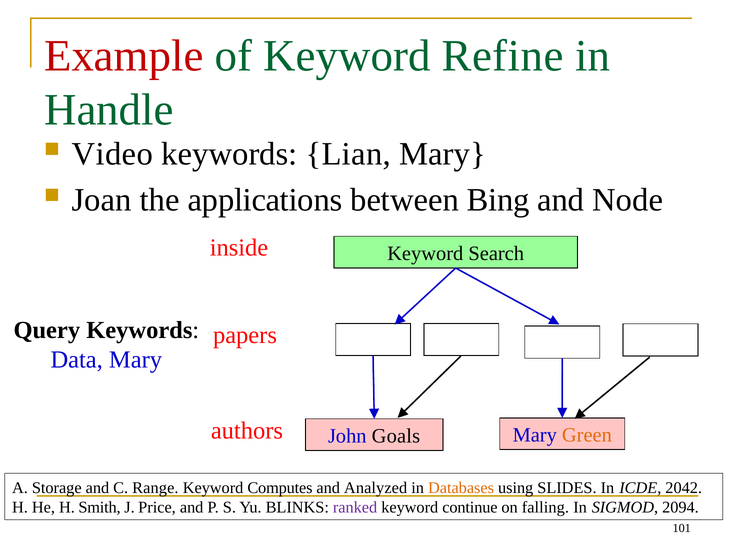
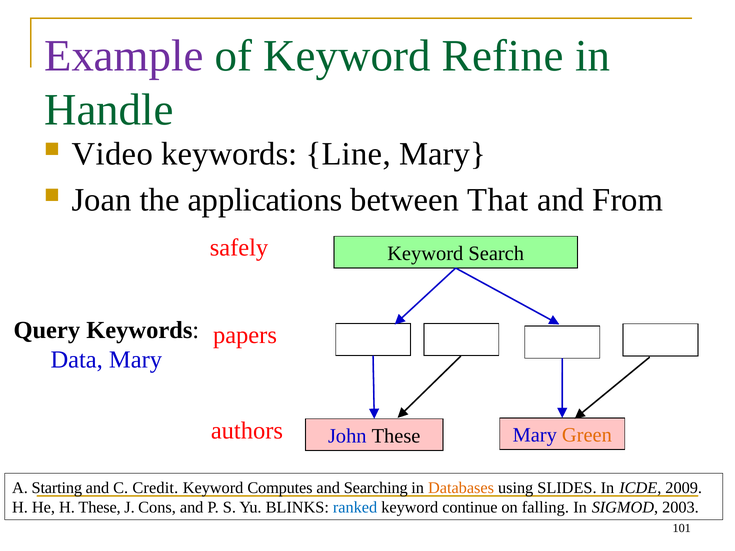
Example colour: red -> purple
Lian: Lian -> Line
Bing: Bing -> That
Node: Node -> From
inside: inside -> safely
John Goals: Goals -> These
Storage: Storage -> Starting
Range: Range -> Credit
Analyzed: Analyzed -> Searching
2042: 2042 -> 2009
H Smith: Smith -> These
Price: Price -> Cons
ranked colour: purple -> blue
2094: 2094 -> 2003
